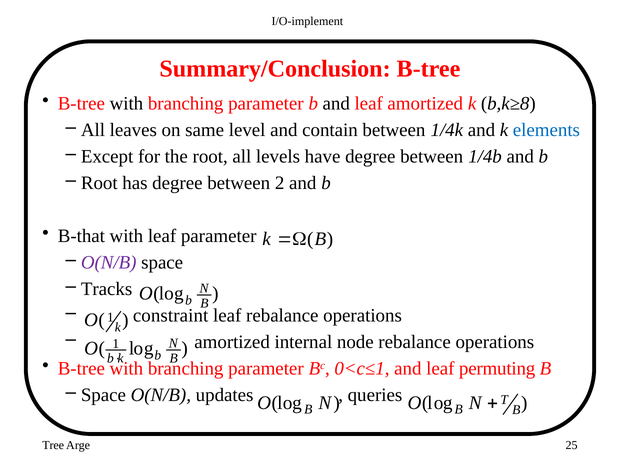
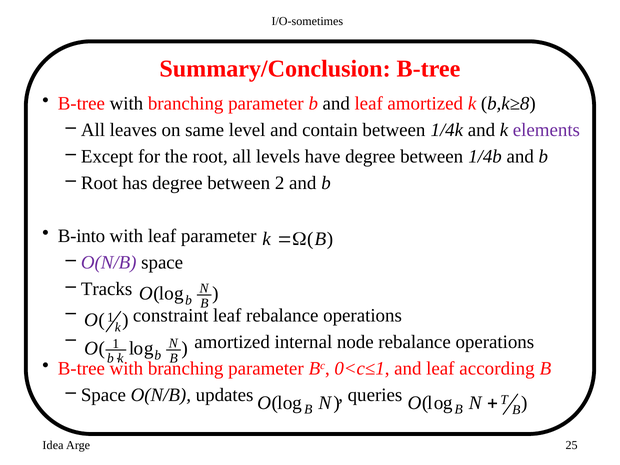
I/O-implement: I/O-implement -> I/O-sometimes
elements colour: blue -> purple
B-that: B-that -> B-into
permuting: permuting -> according
Tree: Tree -> Idea
